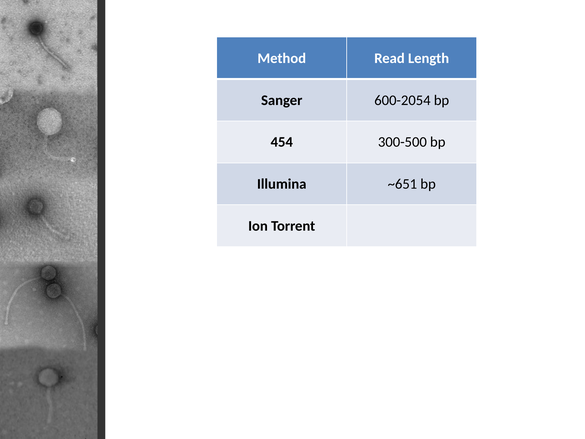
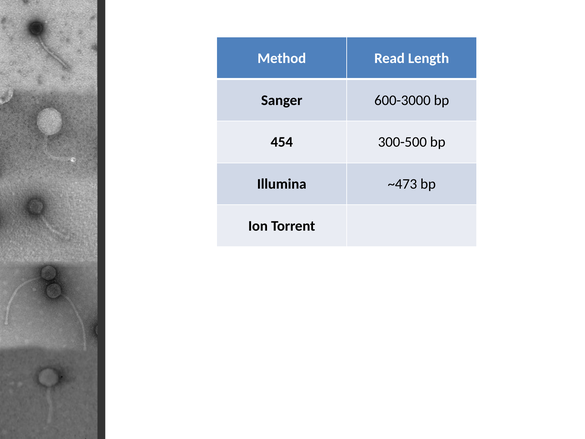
600-2054: 600-2054 -> 600-3000
~651: ~651 -> ~473
